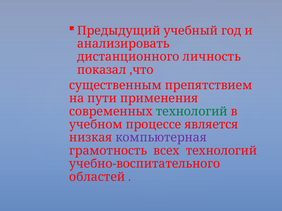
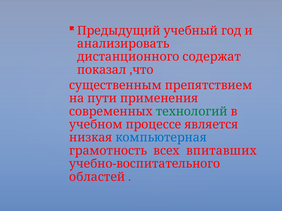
личность: личность -> содержат
компьютерная colour: purple -> blue
всех технологий: технологий -> впитавших
